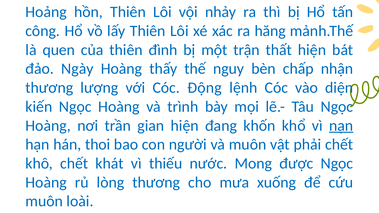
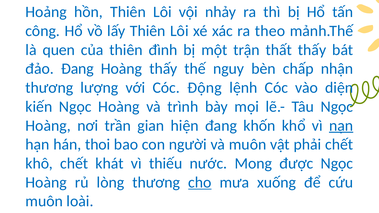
hăng: hăng -> theo
thất hiện: hiện -> thấy
đảo Ngày: Ngày -> Đang
cho underline: none -> present
